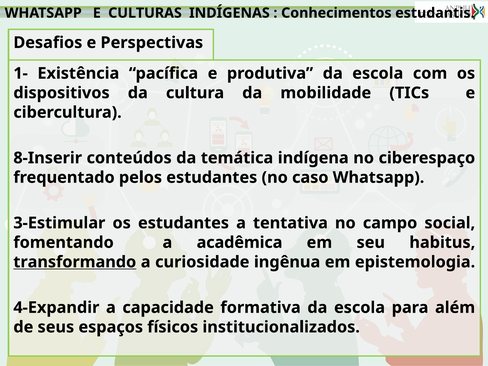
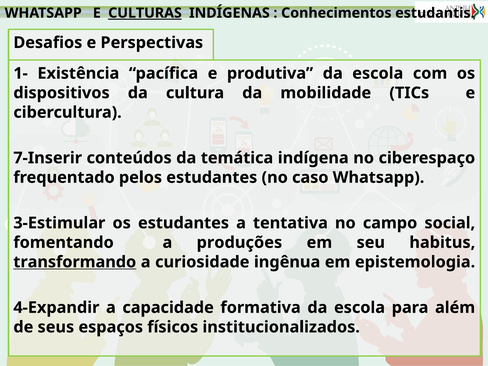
CULTURAS underline: none -> present
8-Inserir: 8-Inserir -> 7-Inserir
acadêmica: acadêmica -> produções
